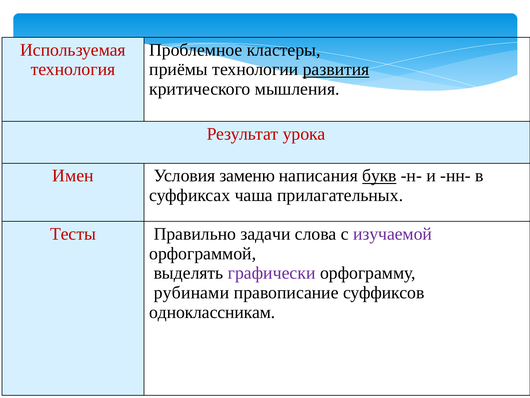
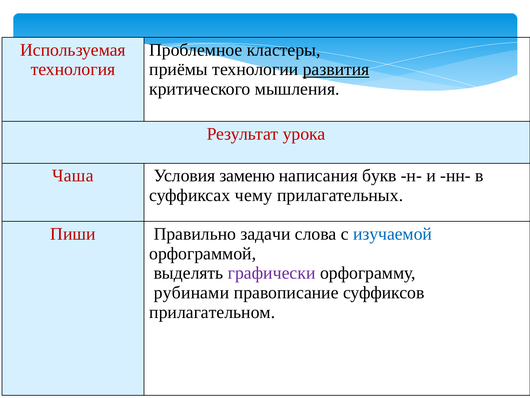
Имен: Имен -> Чаша
букв underline: present -> none
чаша: чаша -> чему
Тесты: Тесты -> Пиши
изучаемой colour: purple -> blue
одноклассникам: одноклассникам -> прилагательном
